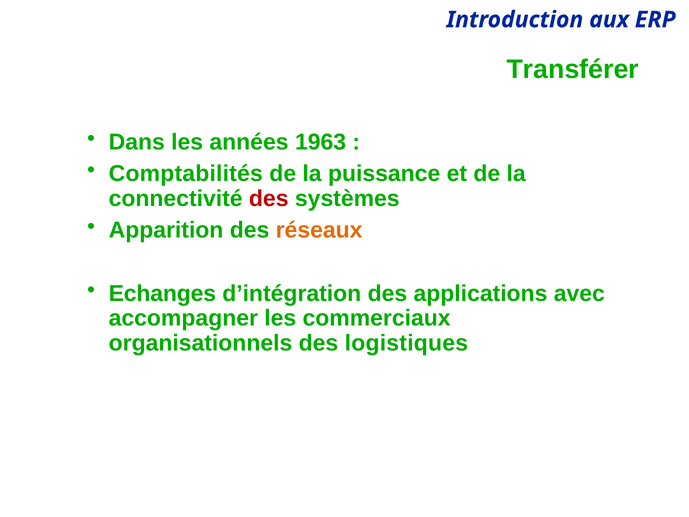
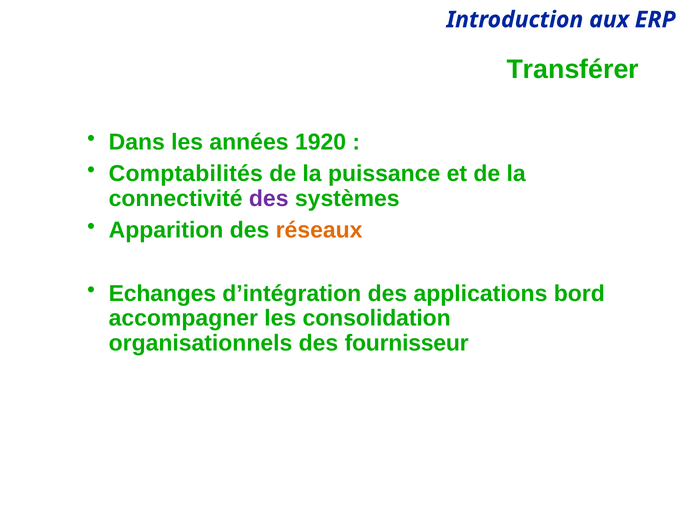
1963: 1963 -> 1920
des at (269, 198) colour: red -> purple
avec: avec -> bord
commerciaux: commerciaux -> consolidation
logistiques: logistiques -> fournisseur
